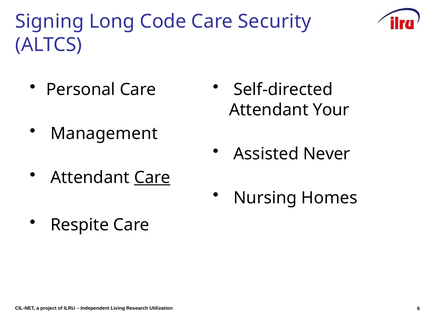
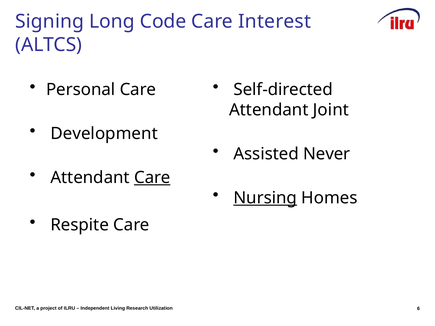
Security: Security -> Interest
Your: Your -> Joint
Management: Management -> Development
Nursing underline: none -> present
